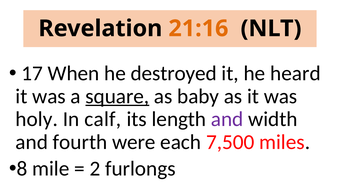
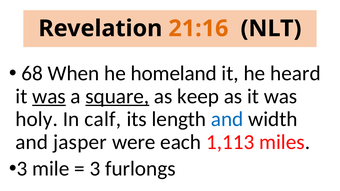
17: 17 -> 68
destroyed: destroyed -> homeland
was at (49, 96) underline: none -> present
baby: baby -> keep
and at (227, 119) colour: purple -> blue
fourth: fourth -> jasper
7,500: 7,500 -> 1,113
8 at (22, 169): 8 -> 3
2 at (95, 169): 2 -> 3
